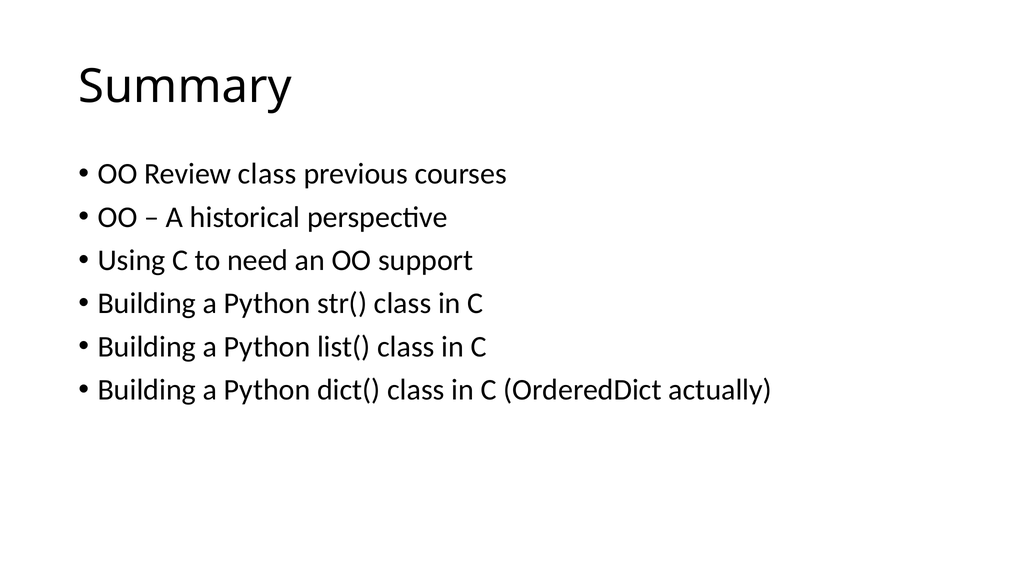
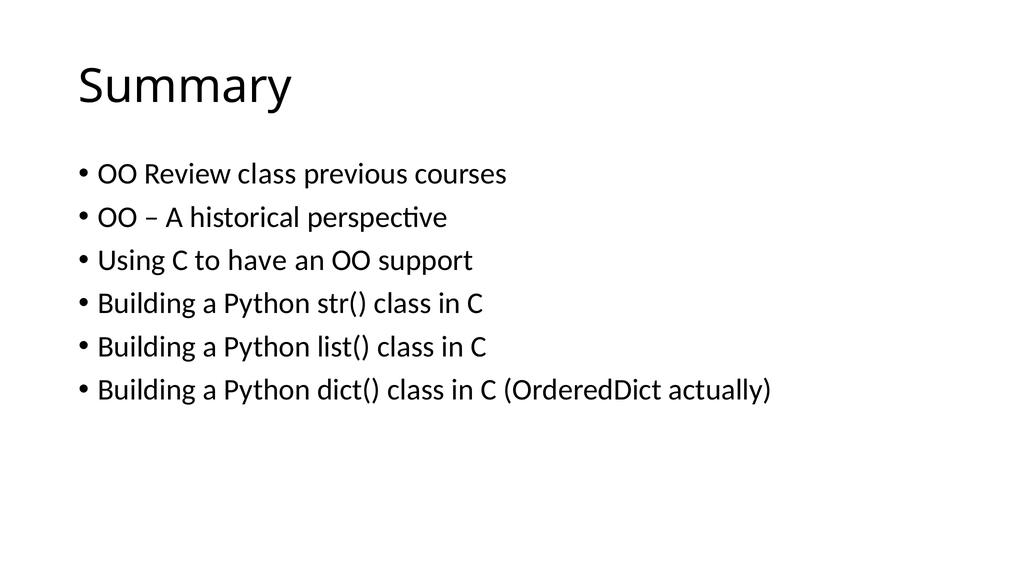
need: need -> have
